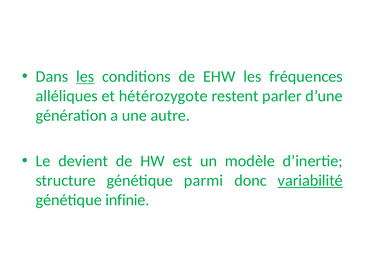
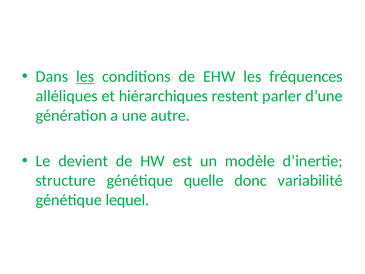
hétérozygote: hétérozygote -> hiérarchiques
parmi: parmi -> quelle
variabilité underline: present -> none
infinie: infinie -> lequel
